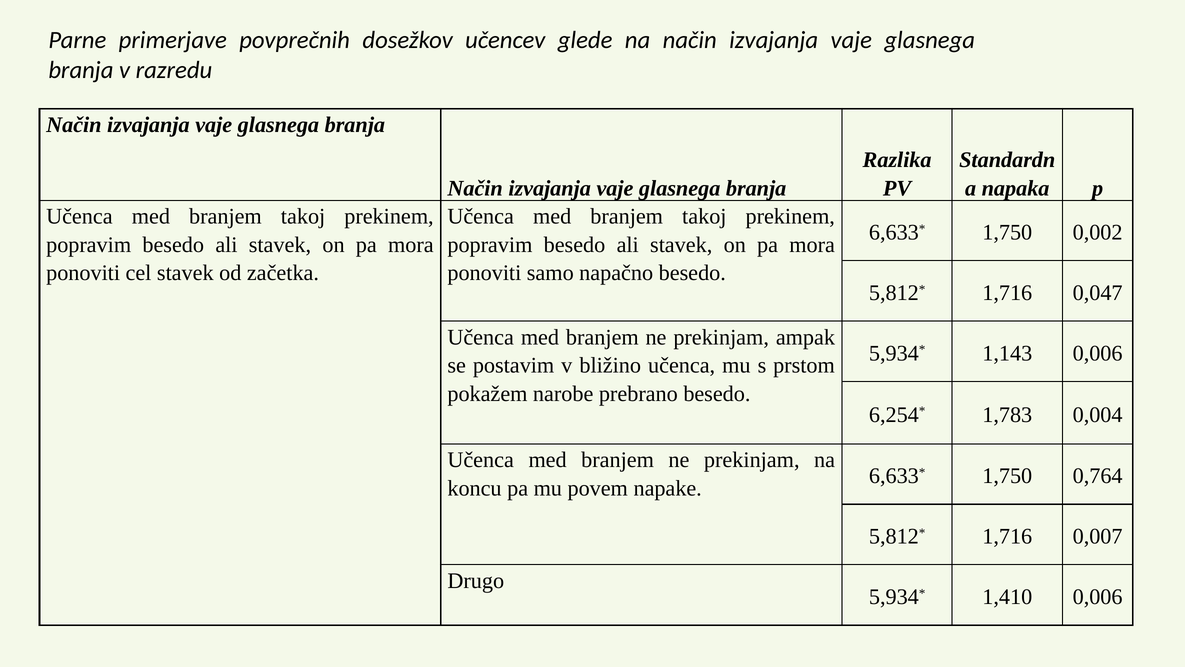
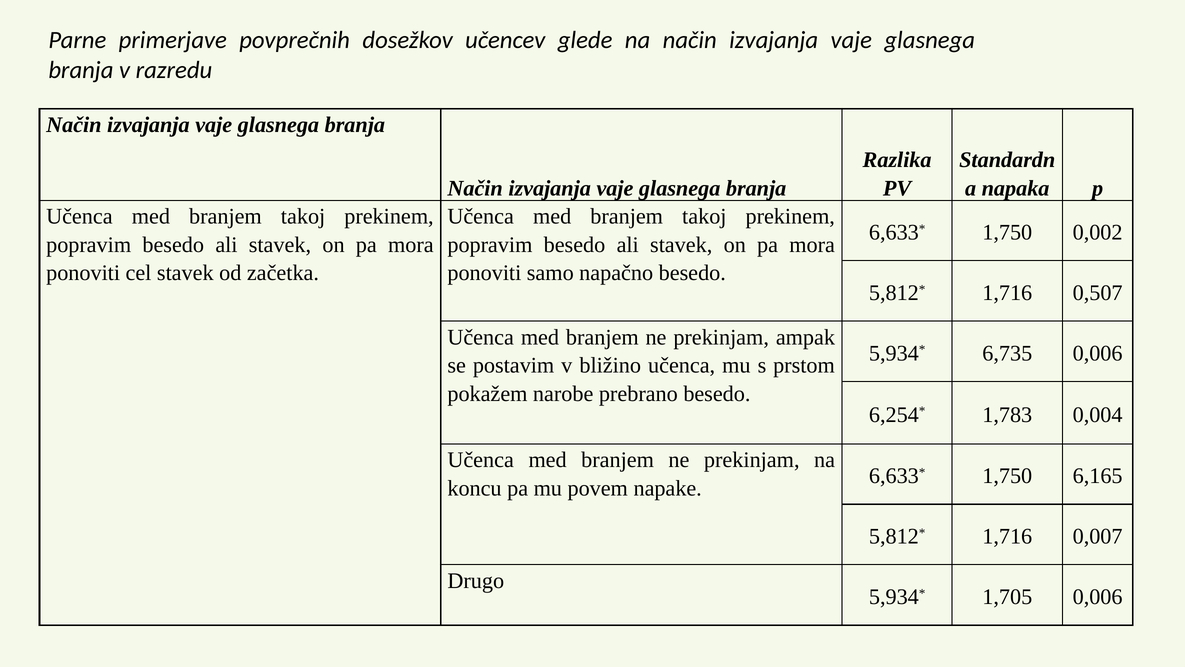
0,047: 0,047 -> 0,507
1,143: 1,143 -> 6,735
0,764: 0,764 -> 6,165
1,410: 1,410 -> 1,705
